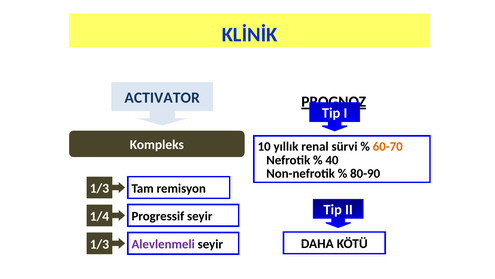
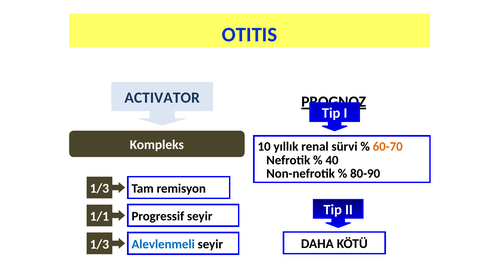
KLİNİK: KLİNİK -> OTITIS
1/4: 1/4 -> 1/1
Alevlenmeli colour: purple -> blue
